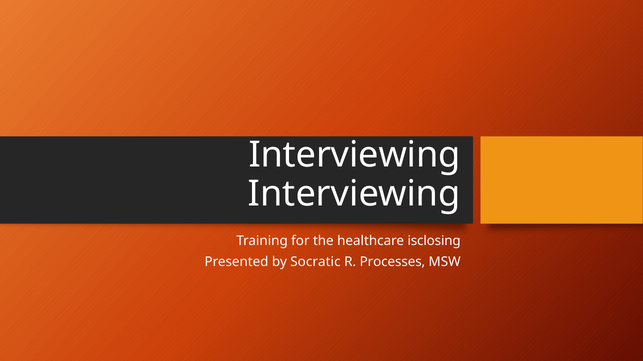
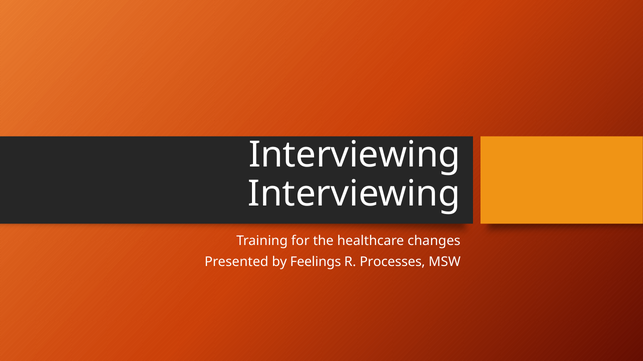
isclosing: isclosing -> changes
Socratic: Socratic -> Feelings
